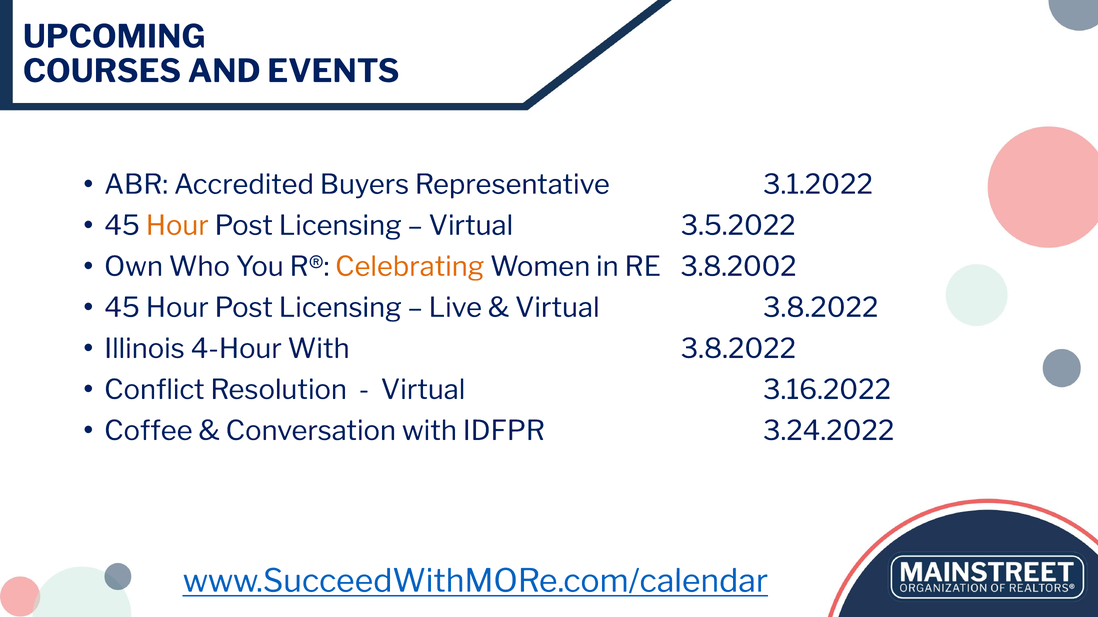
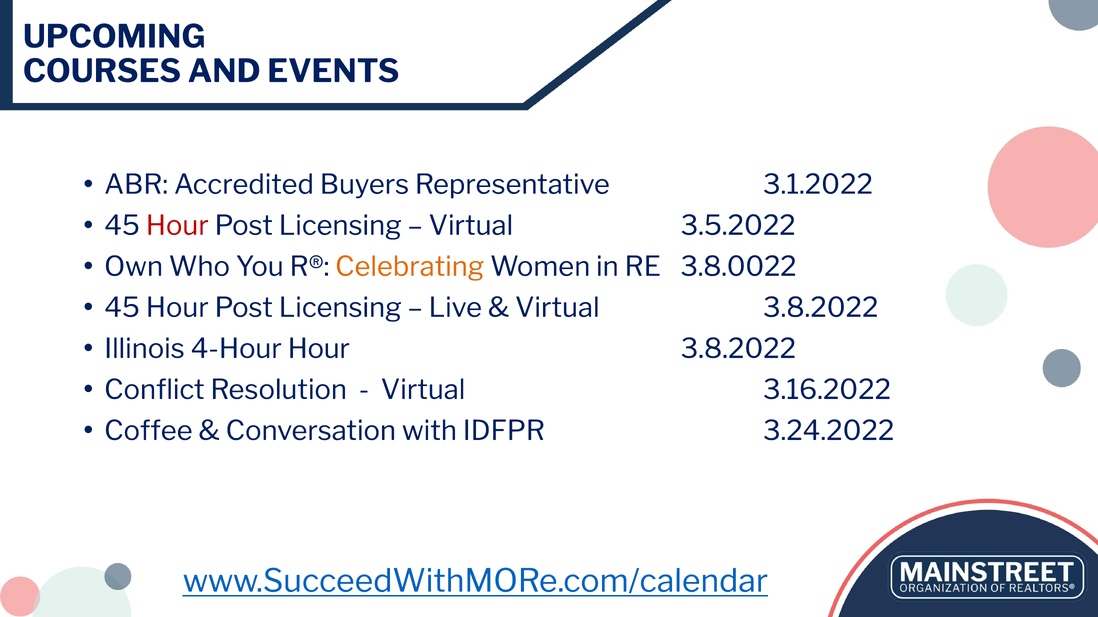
Hour at (177, 226) colour: orange -> red
3.8.2002: 3.8.2002 -> 3.8.0022
4-Hour With: With -> Hour
